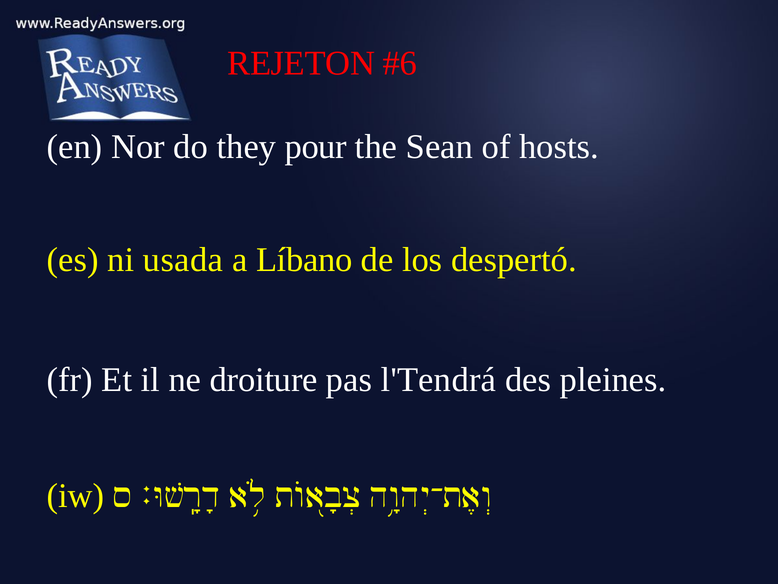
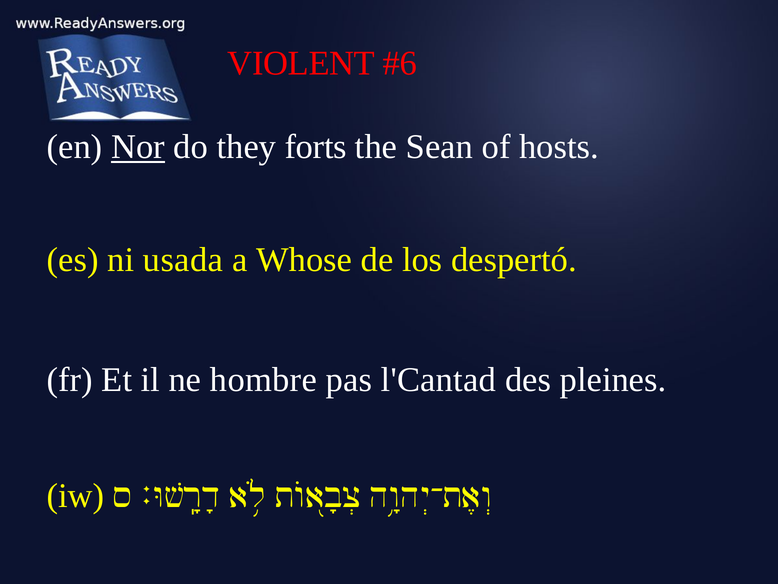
REJETON: REJETON -> VIOLENT
Nor underline: none -> present
pour: pour -> forts
Líbano: Líbano -> Whose
droiture: droiture -> hombre
l'Tendrá: l'Tendrá -> l'Cantad
